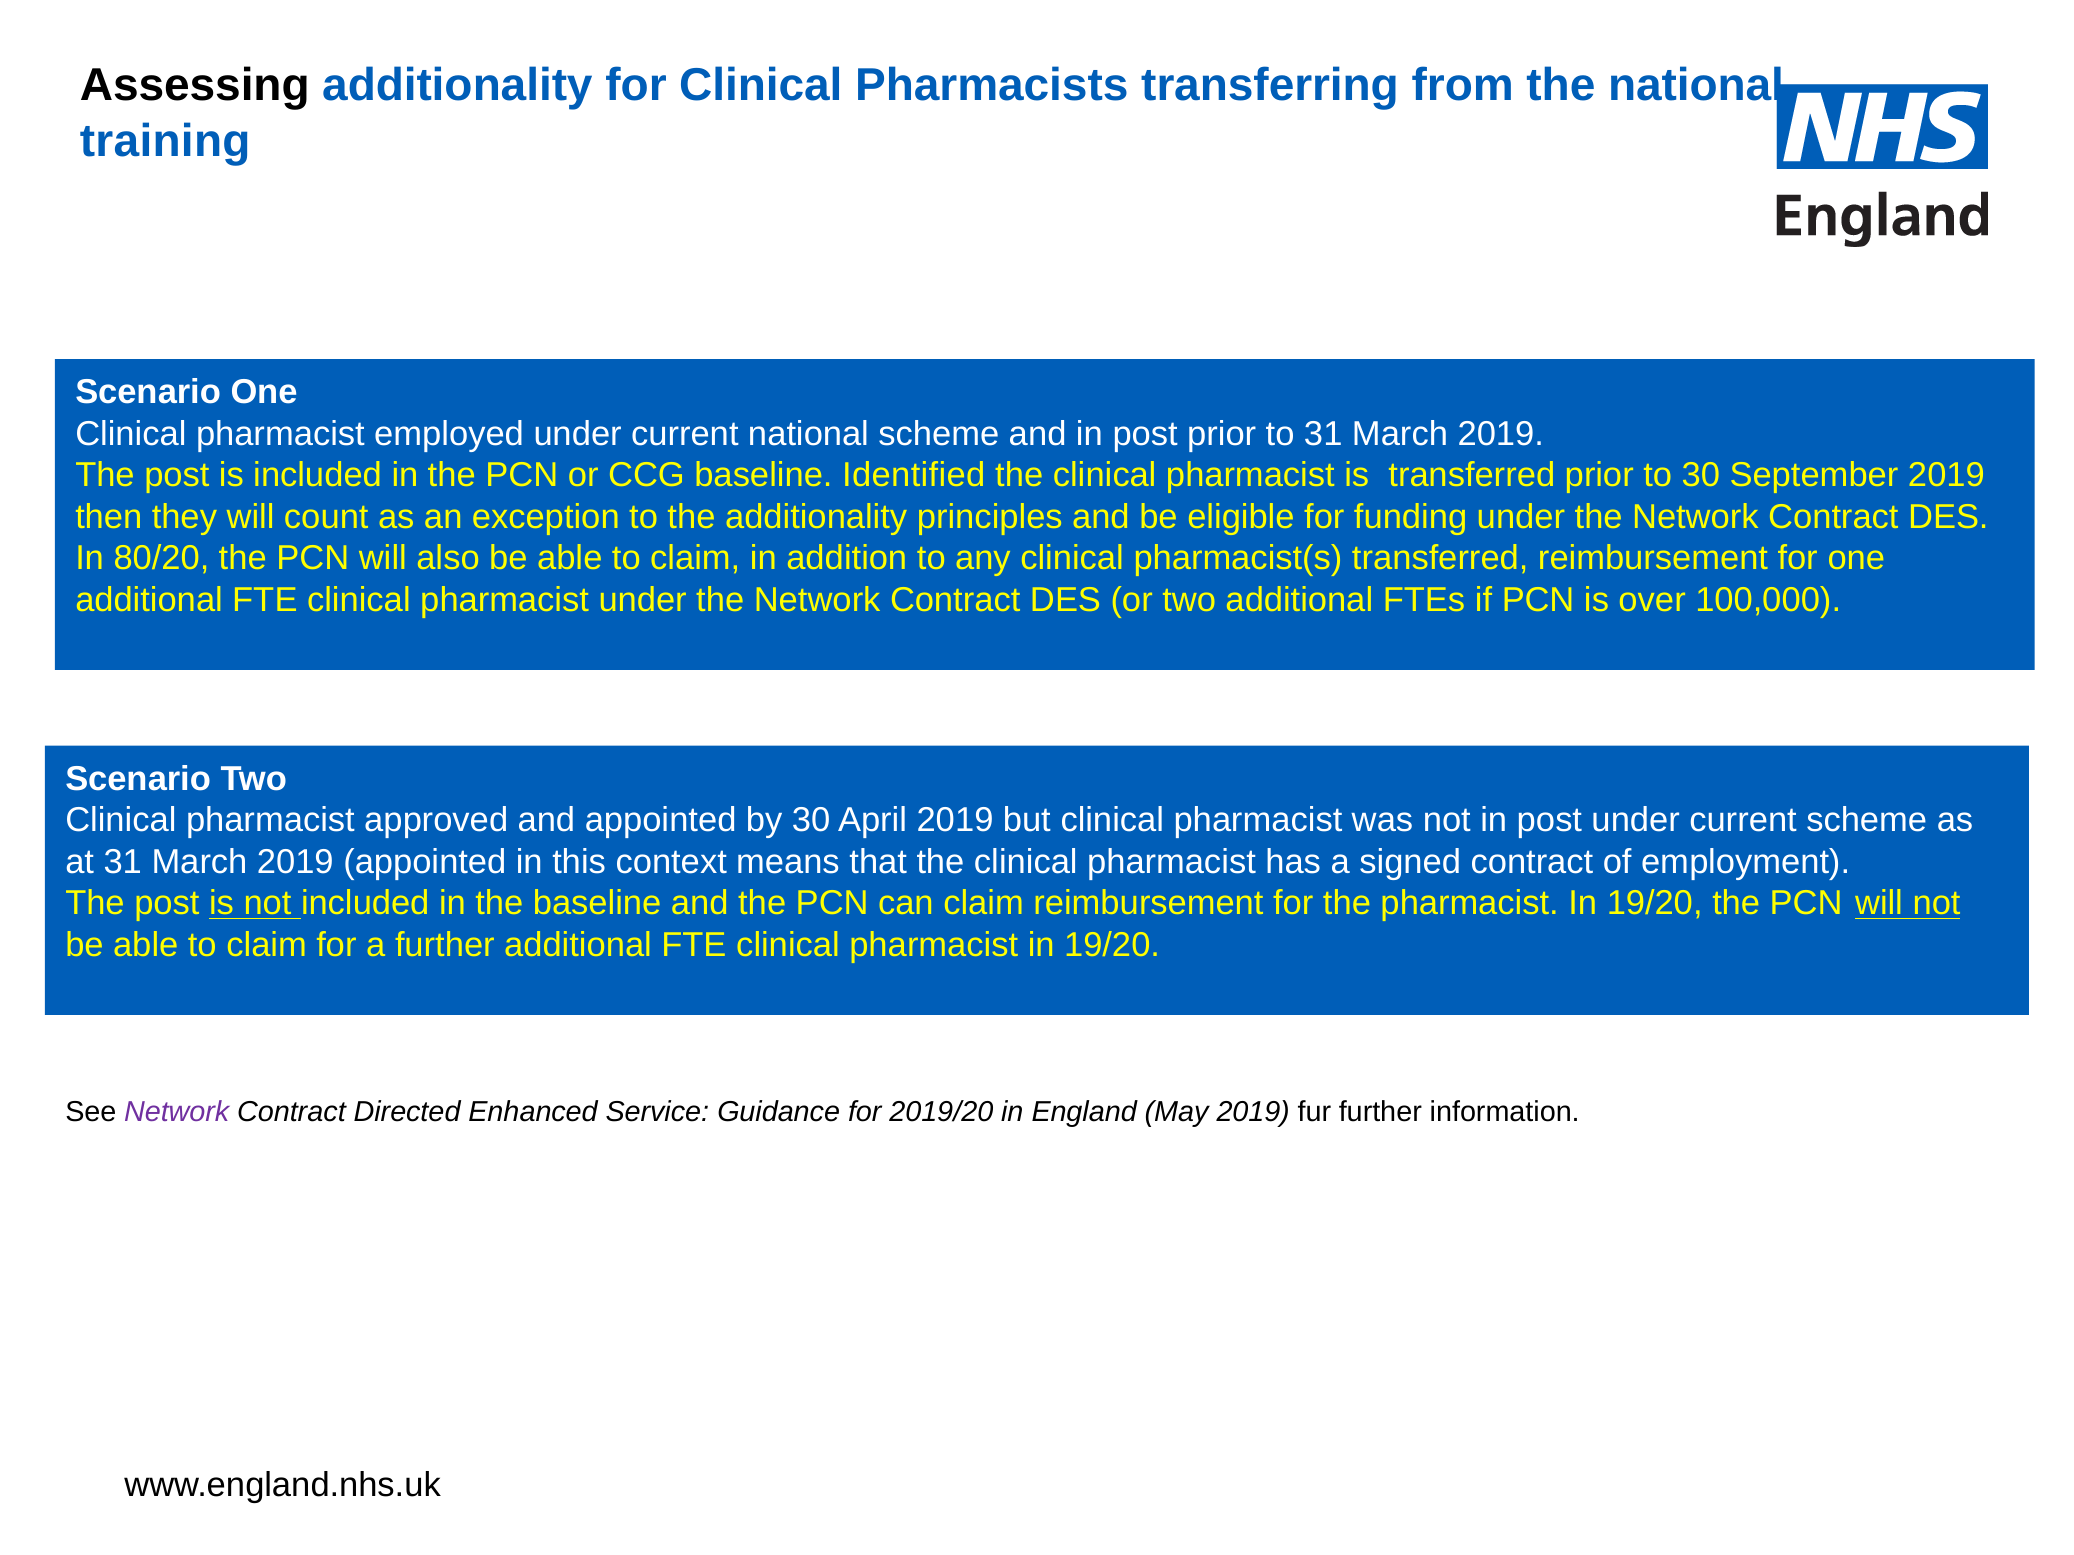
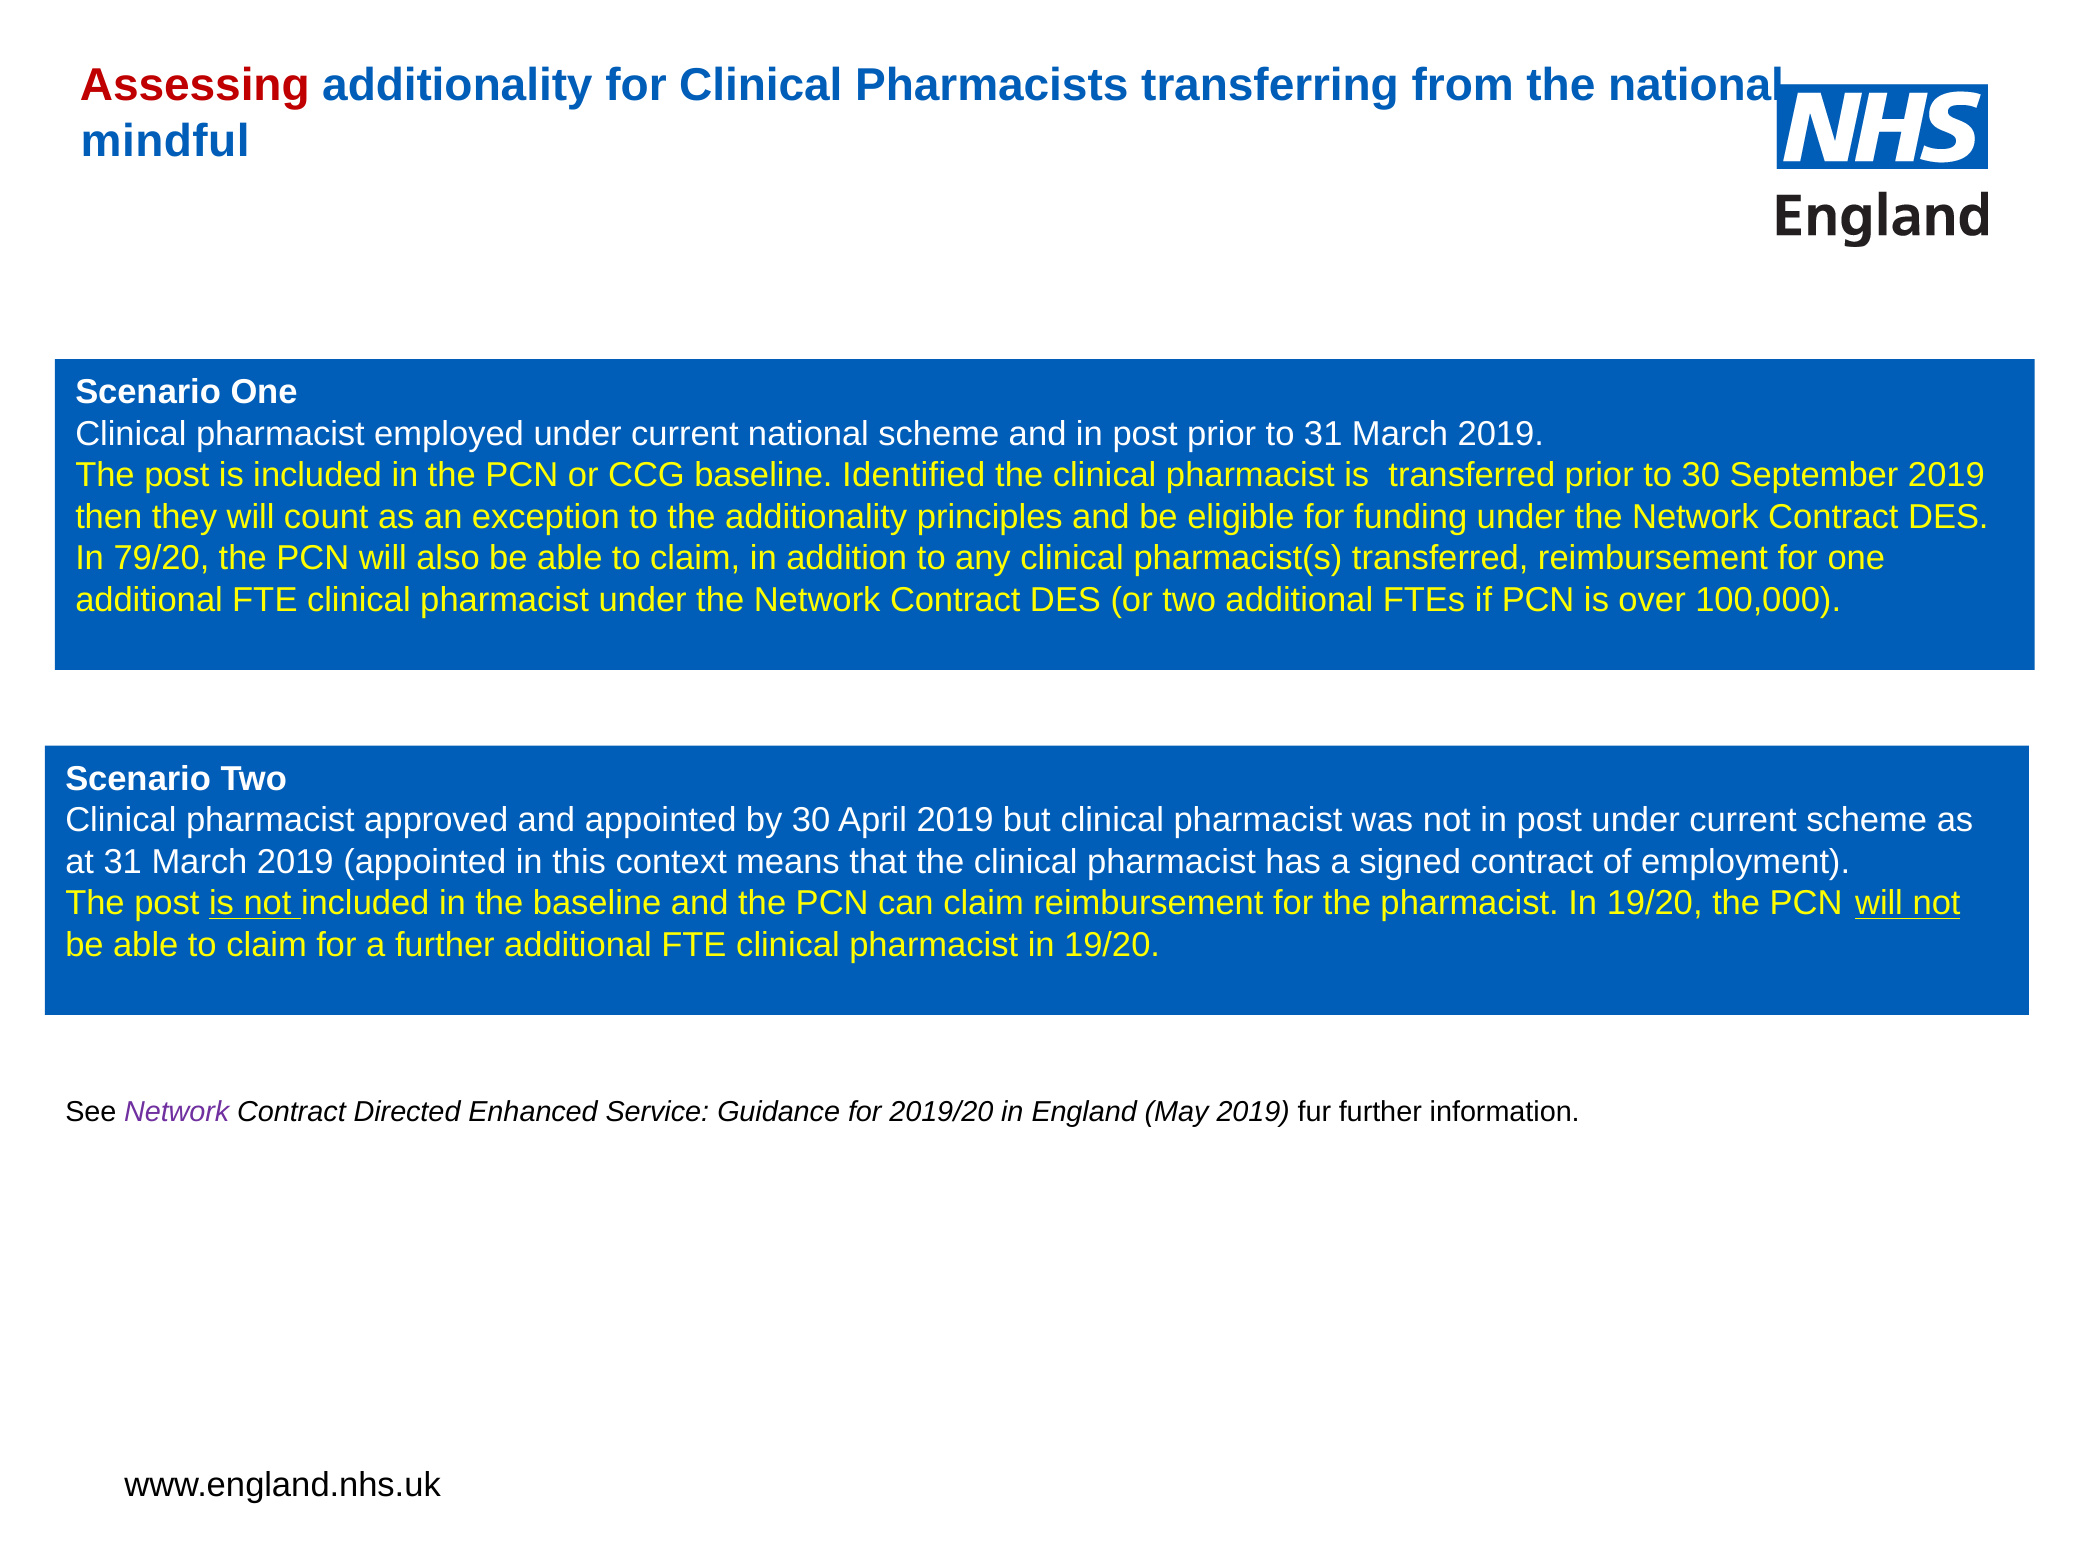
Assessing colour: black -> red
training: training -> mindful
80/20: 80/20 -> 79/20
